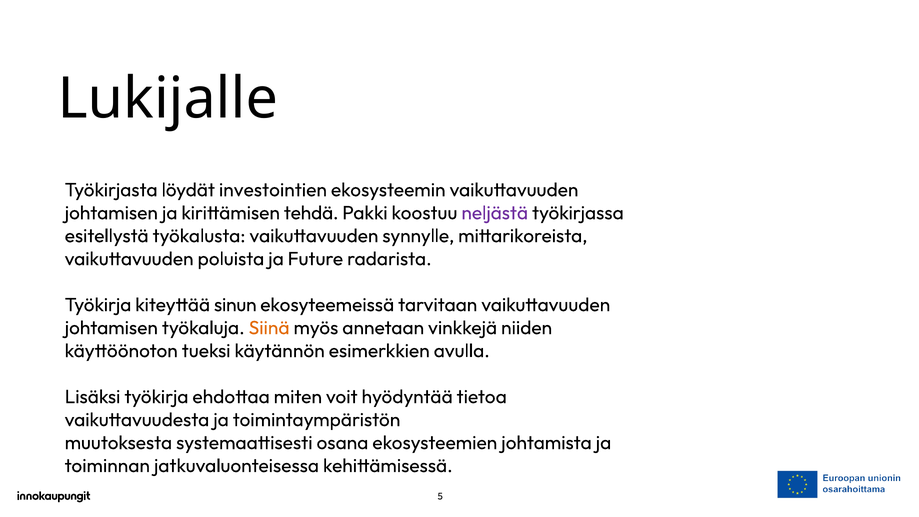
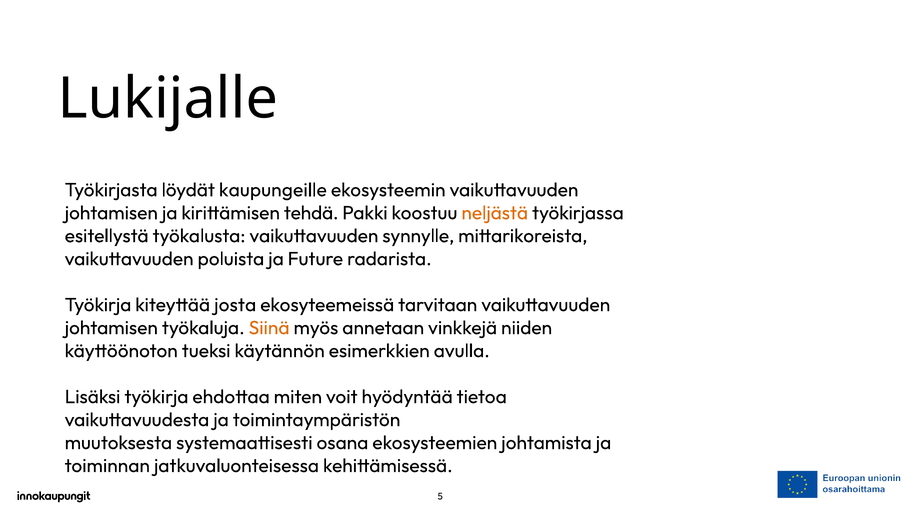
investointien: investointien -> kaupungeille
neljästä colour: purple -> orange
sinun: sinun -> josta
